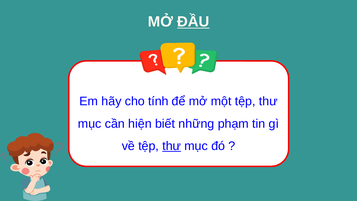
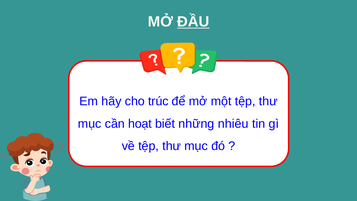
tính: tính -> trúc
hiện: hiện -> hoạt
phạm: phạm -> nhiêu
thư at (172, 146) underline: present -> none
